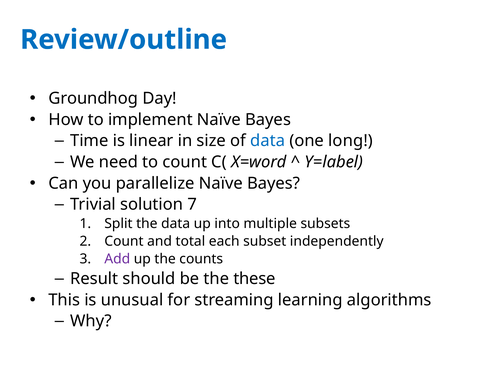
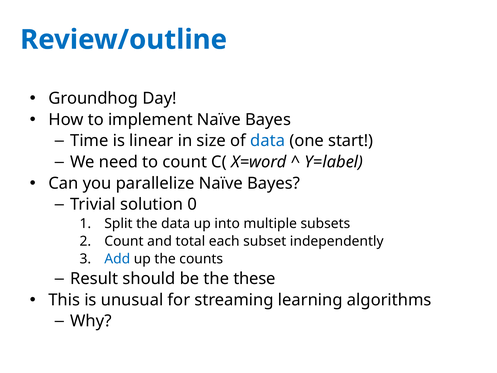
long: long -> start
7: 7 -> 0
Add colour: purple -> blue
